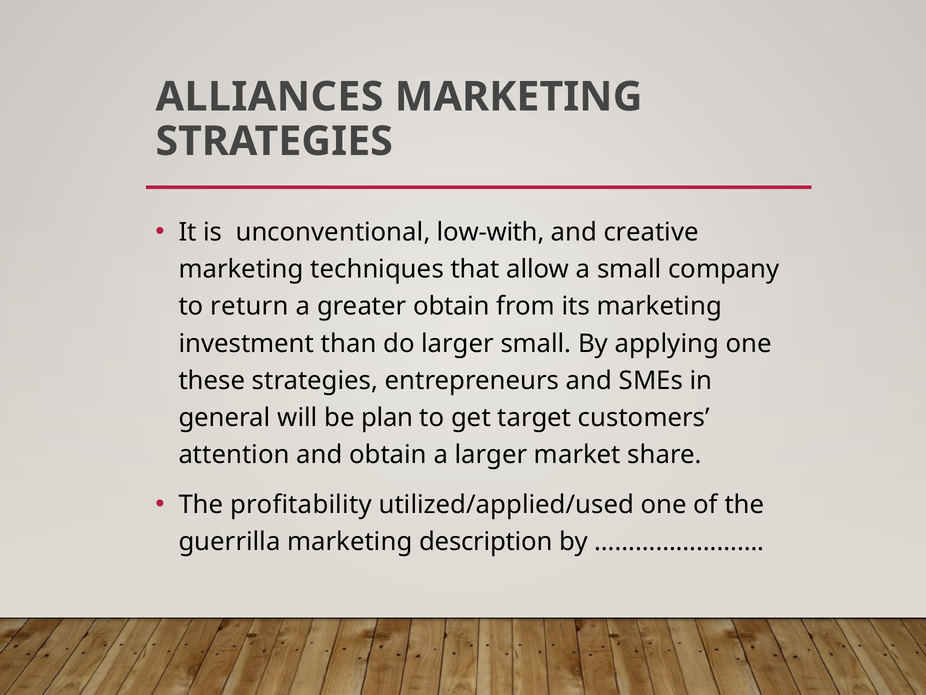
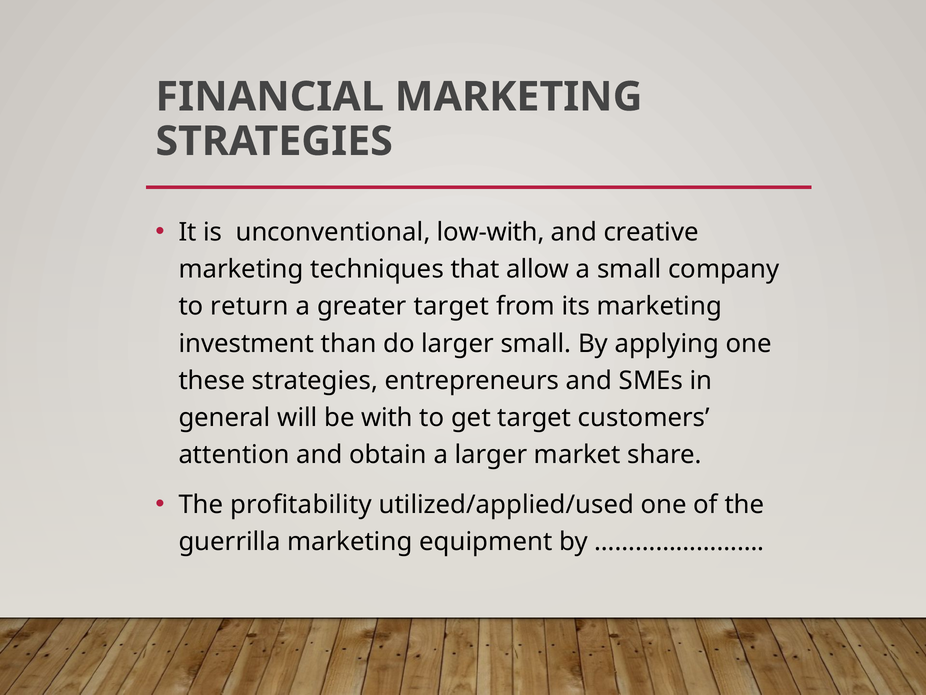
ALLIANCES: ALLIANCES -> FINANCIAL
greater obtain: obtain -> target
plan: plan -> with
description: description -> equipment
